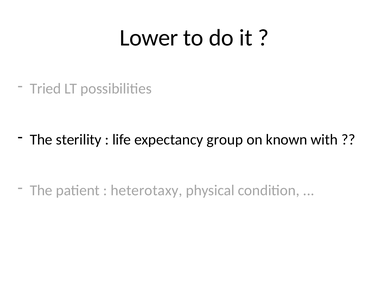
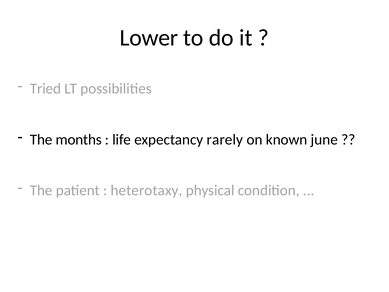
sterility: sterility -> months
group: group -> rarely
with: with -> june
